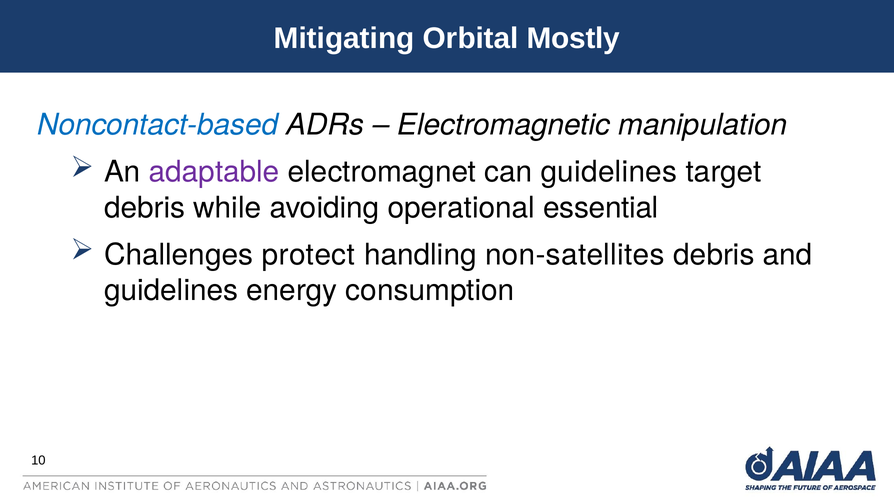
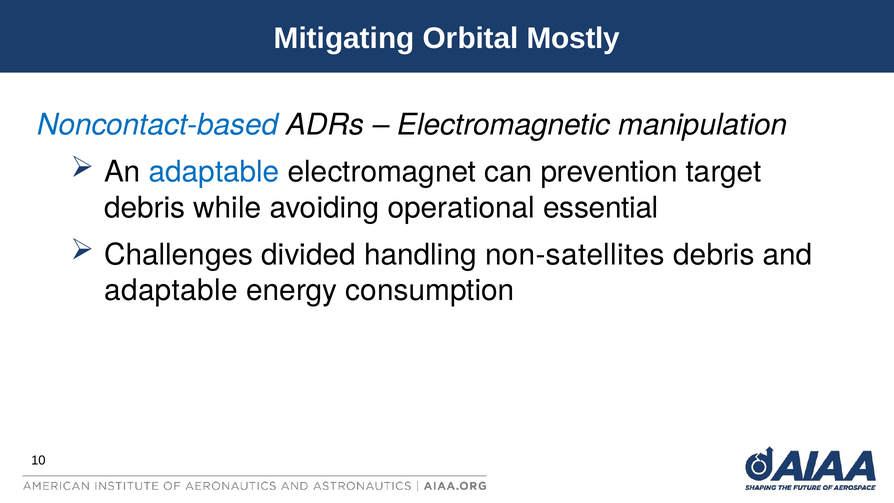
adaptable at (214, 172) colour: purple -> blue
can guidelines: guidelines -> prevention
protect: protect -> divided
guidelines at (171, 290): guidelines -> adaptable
